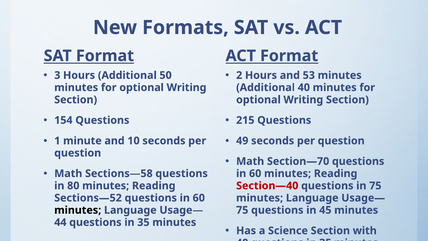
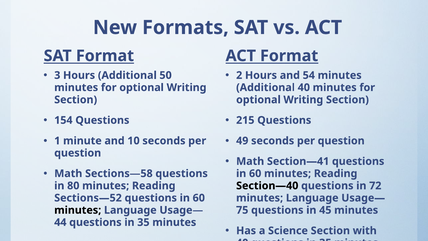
53: 53 -> 54
Section—70: Section—70 -> Section—41
Section—40 colour: red -> black
in 75: 75 -> 72
